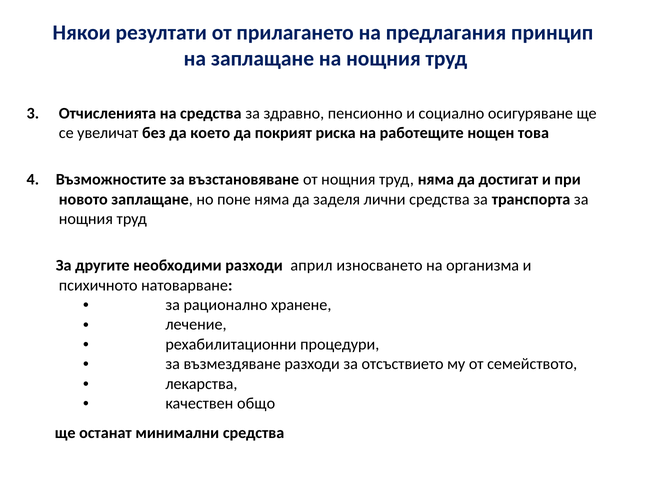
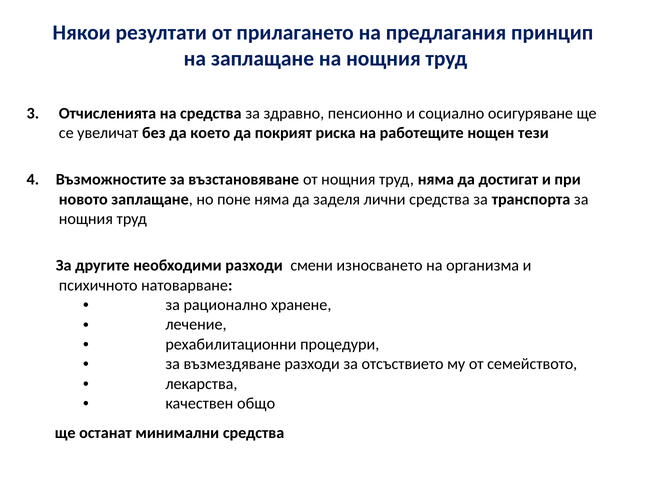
това: това -> тези
април: април -> смени
